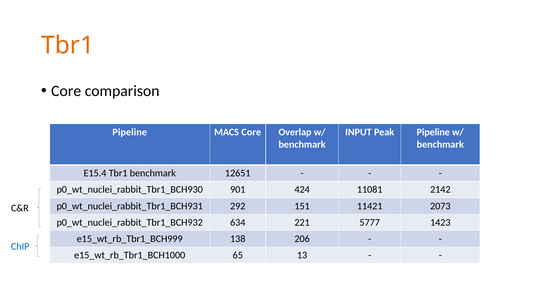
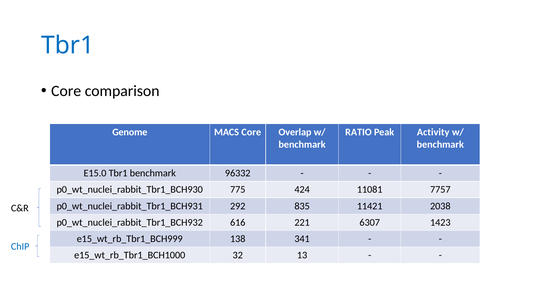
Tbr1 at (68, 45) colour: orange -> blue
Pipeline at (130, 132): Pipeline -> Genome
INPUT: INPUT -> RATIO
Peak Pipeline: Pipeline -> Activity
E15.4: E15.4 -> E15.0
12651: 12651 -> 96332
901: 901 -> 775
2142: 2142 -> 7757
151: 151 -> 835
2073: 2073 -> 2038
634: 634 -> 616
5777: 5777 -> 6307
206: 206 -> 341
65: 65 -> 32
